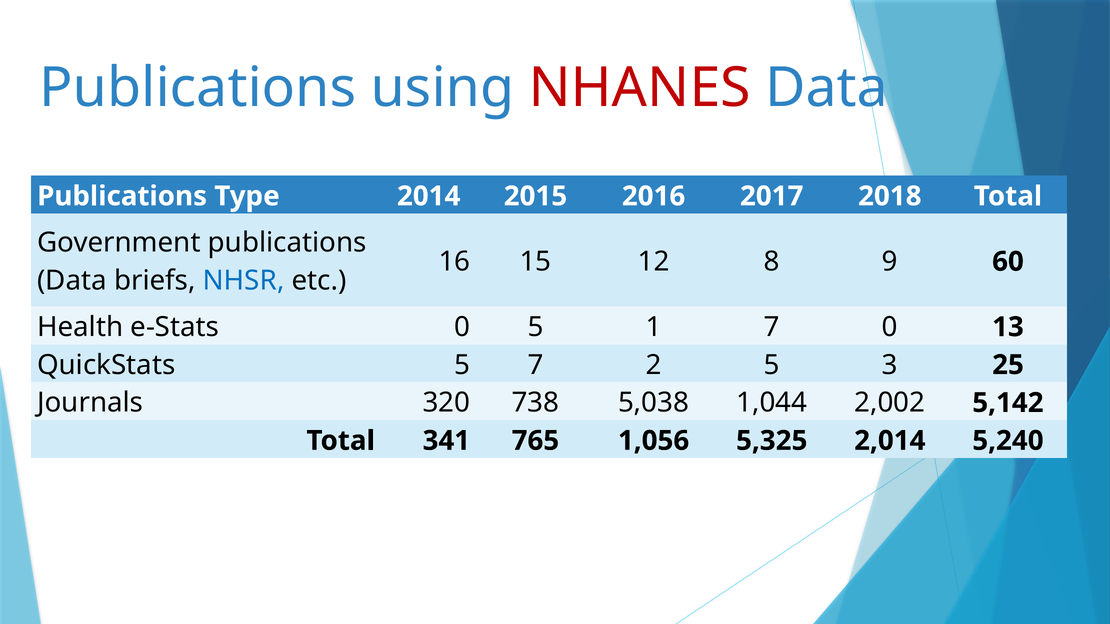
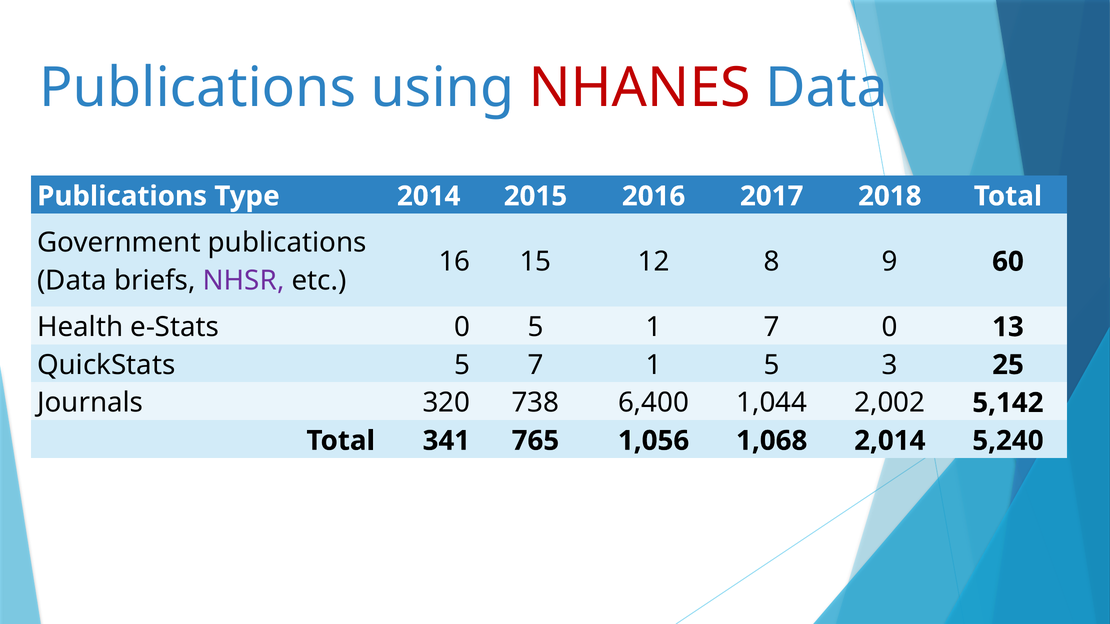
NHSR colour: blue -> purple
7 2: 2 -> 1
5,038: 5,038 -> 6,400
5,325: 5,325 -> 1,068
